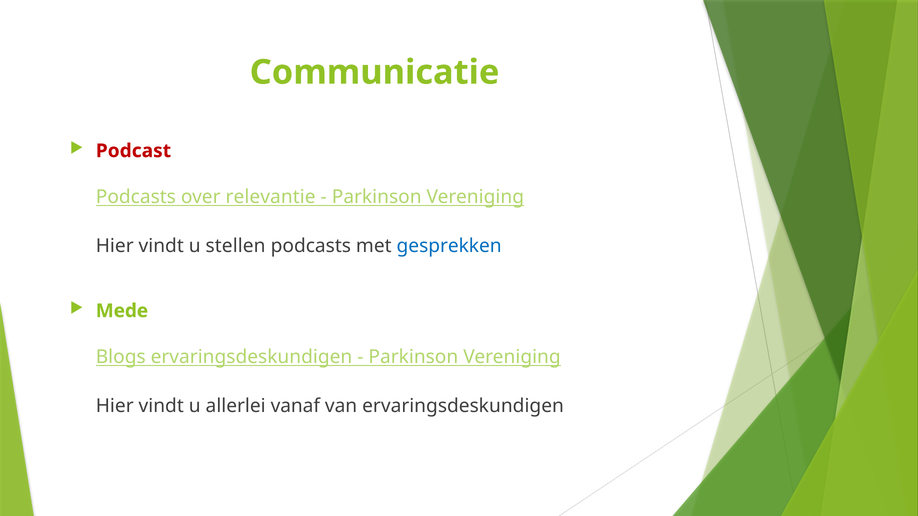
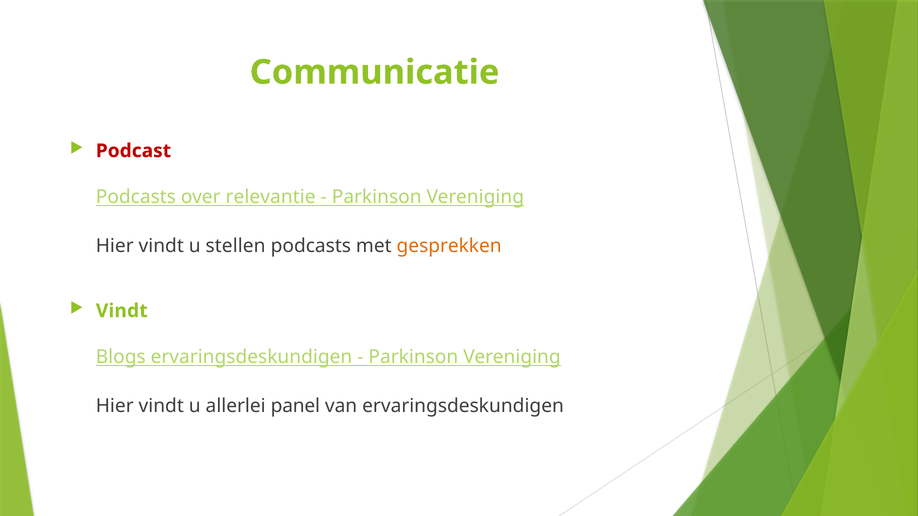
gesprekken colour: blue -> orange
Mede at (122, 311): Mede -> Vindt
vanaf: vanaf -> panel
